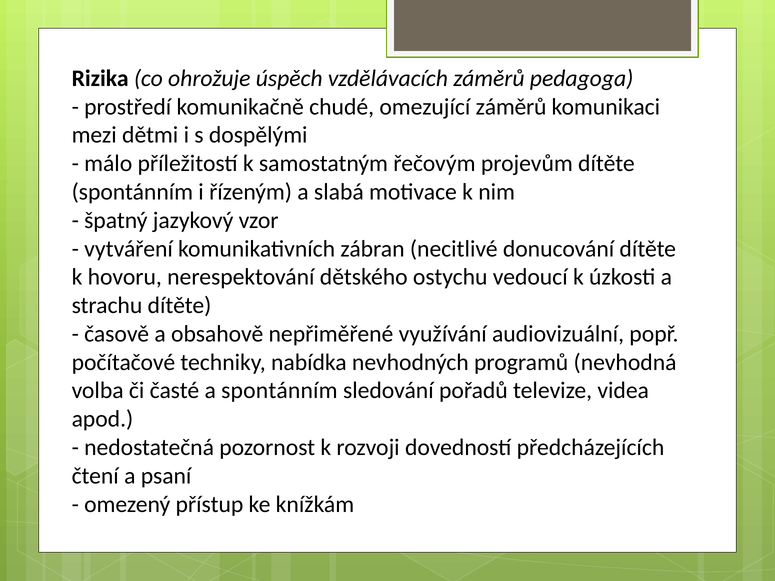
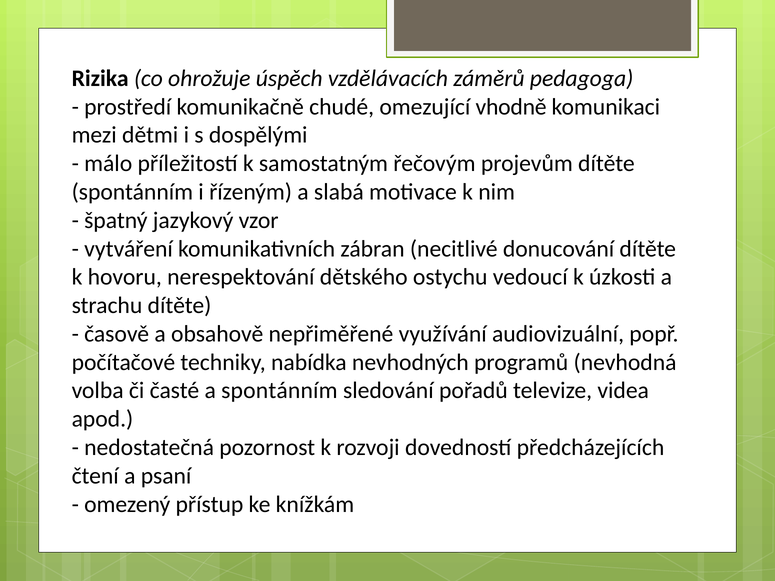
omezující záměrů: záměrů -> vhodně
